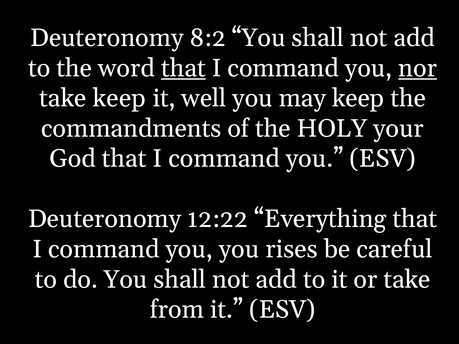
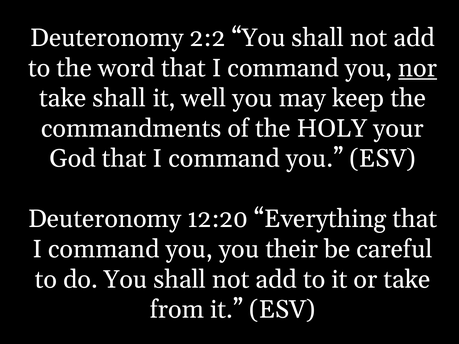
8:2: 8:2 -> 2:2
that at (183, 68) underline: present -> none
take keep: keep -> shall
12:22: 12:22 -> 12:20
rises: rises -> their
